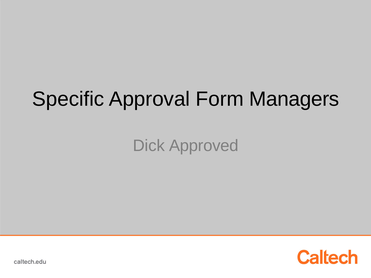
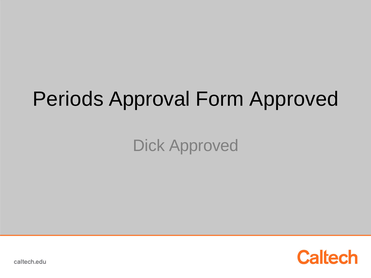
Specific: Specific -> Periods
Form Managers: Managers -> Approved
